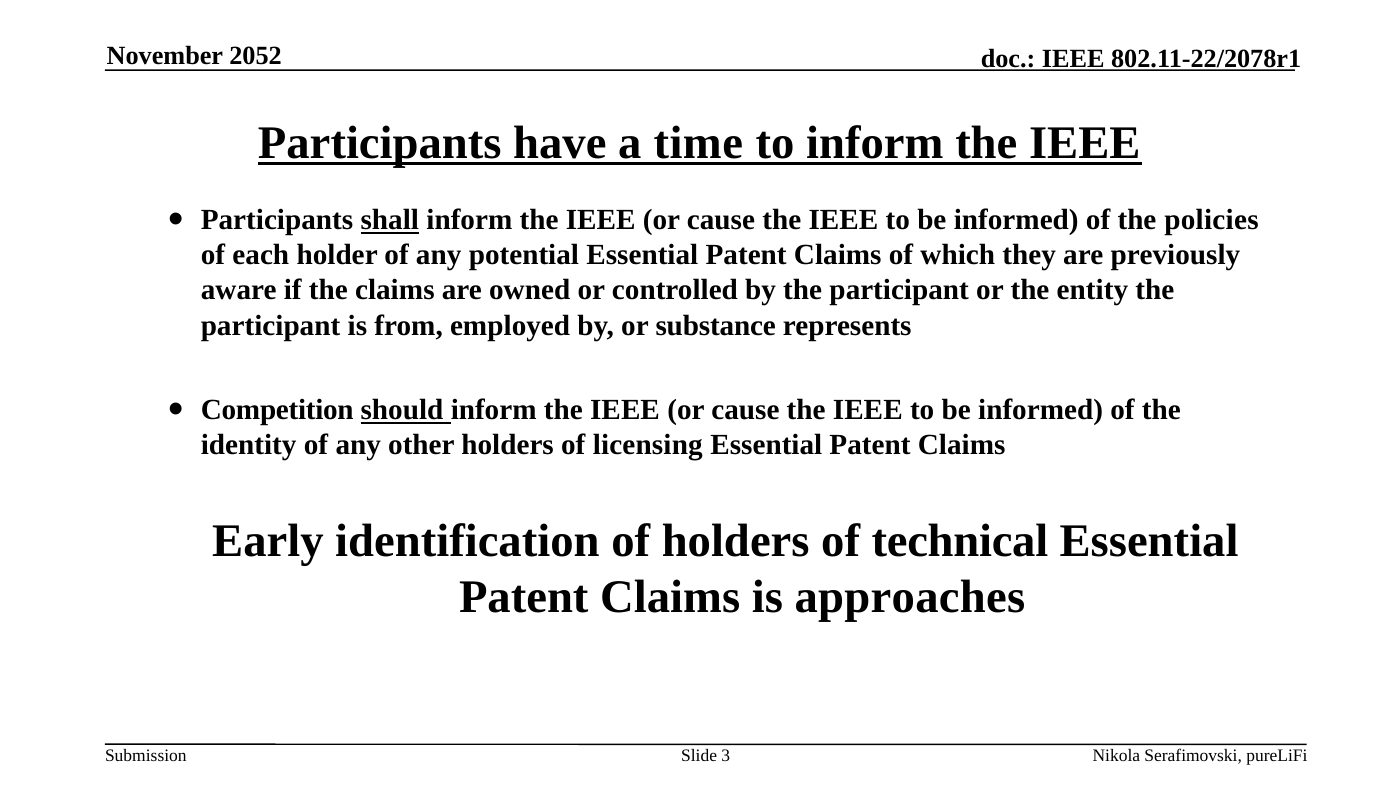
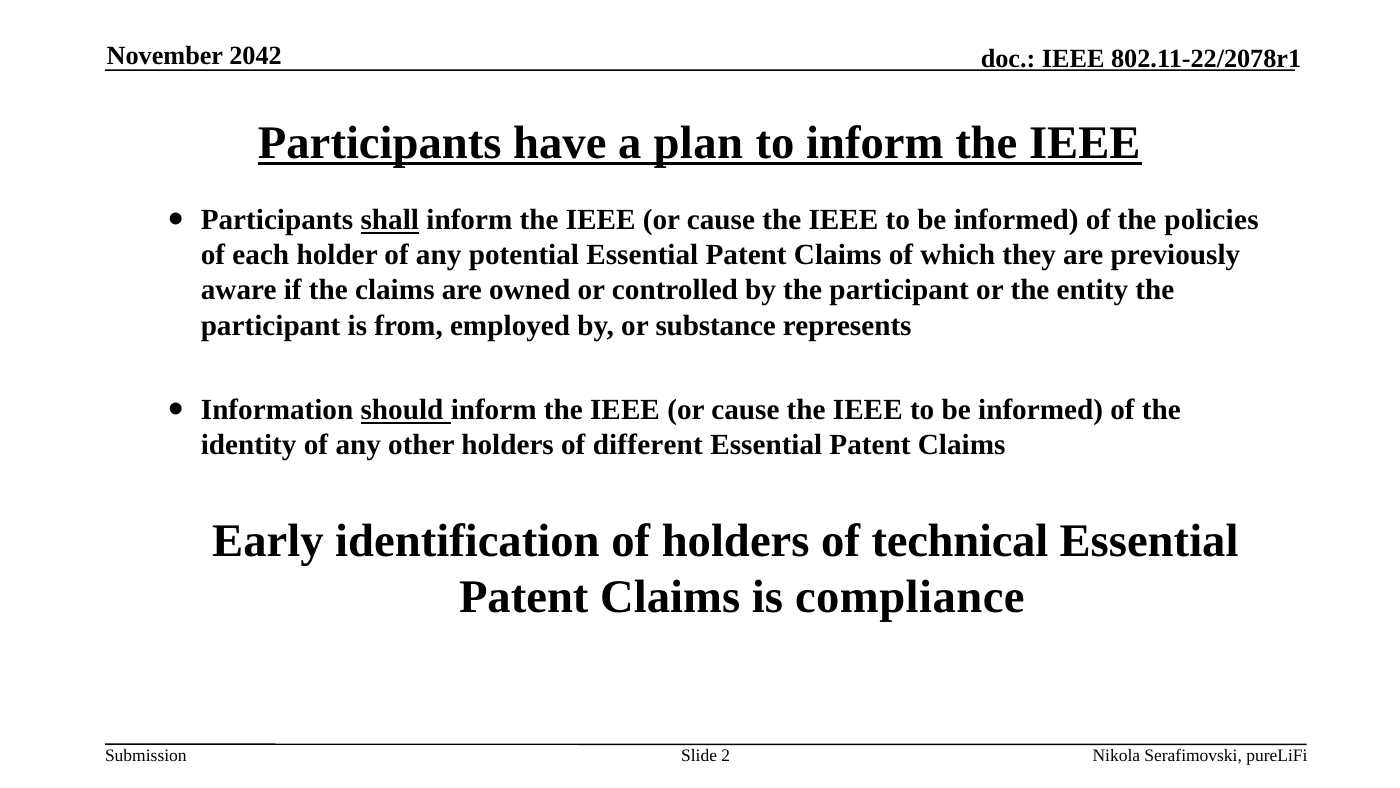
2052: 2052 -> 2042
time: time -> plan
Competition: Competition -> Information
licensing: licensing -> different
approaches: approaches -> compliance
3: 3 -> 2
